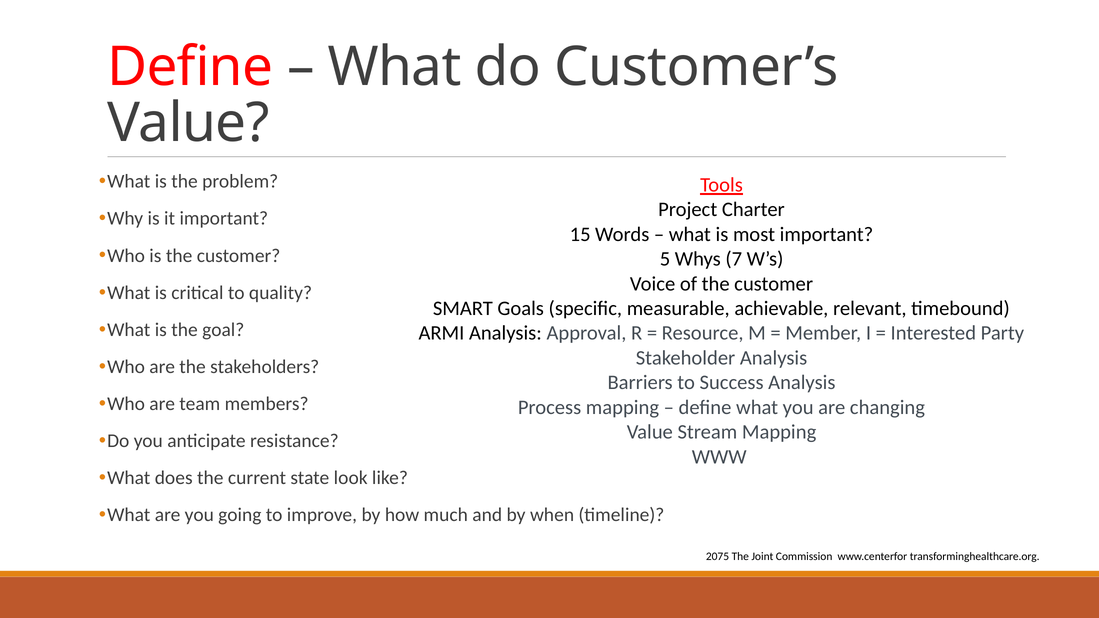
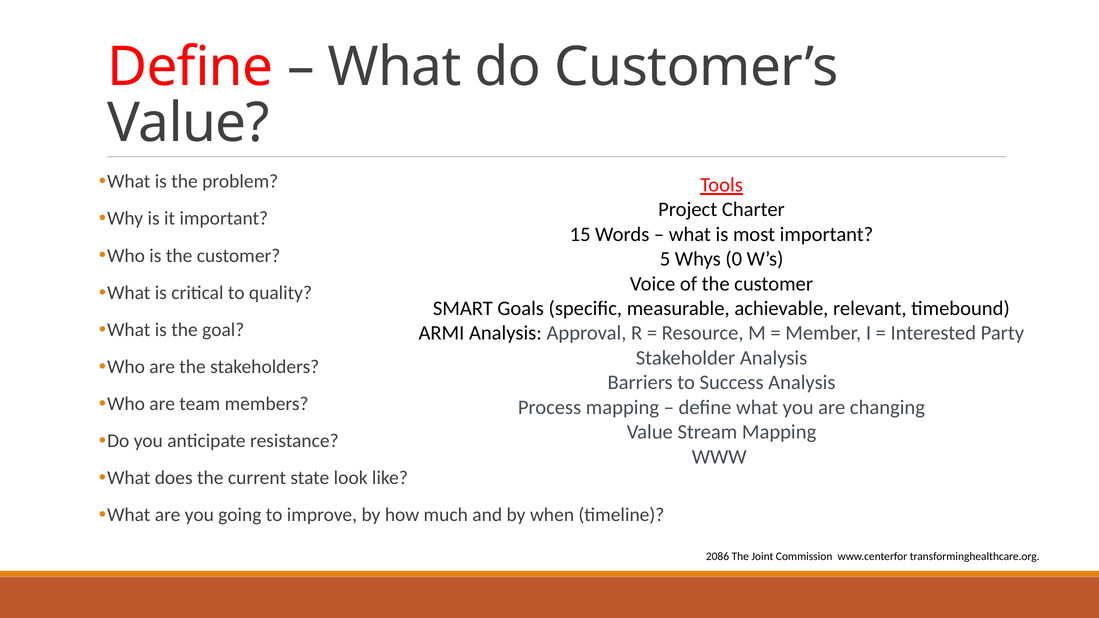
7: 7 -> 0
2075: 2075 -> 2086
